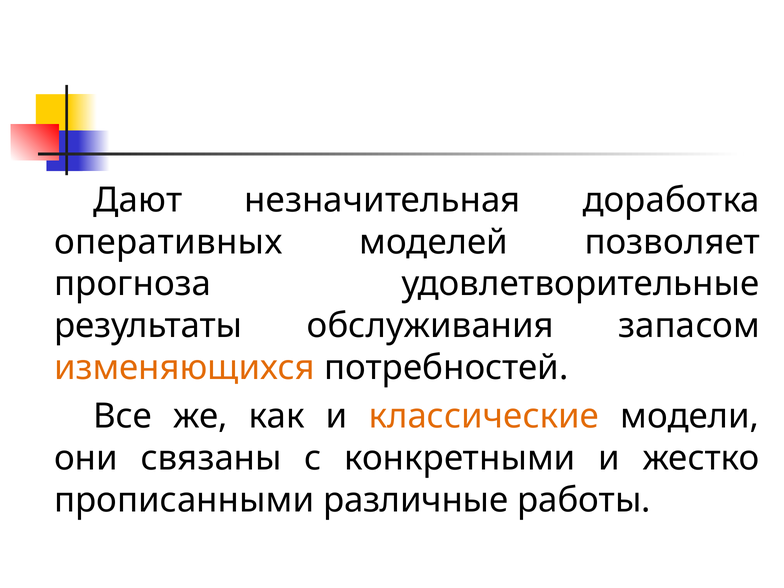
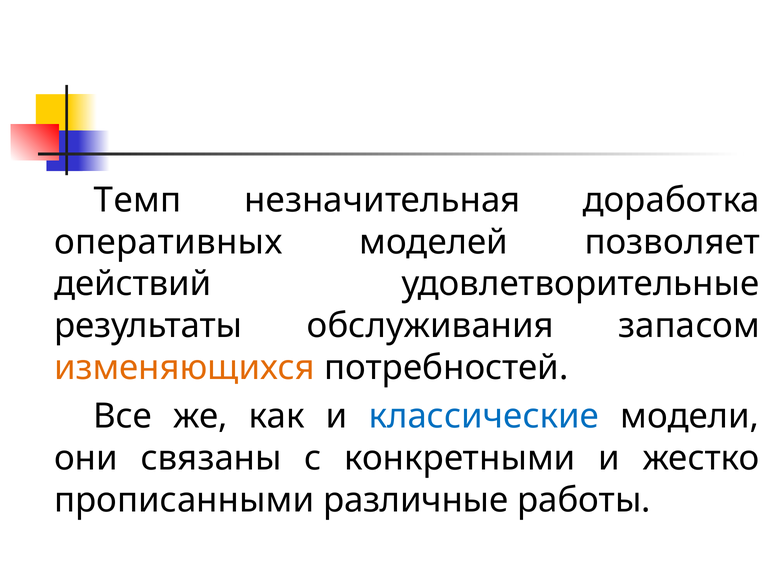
Дают: Дают -> Темп
прогноза: прогноза -> действий
классические colour: orange -> blue
